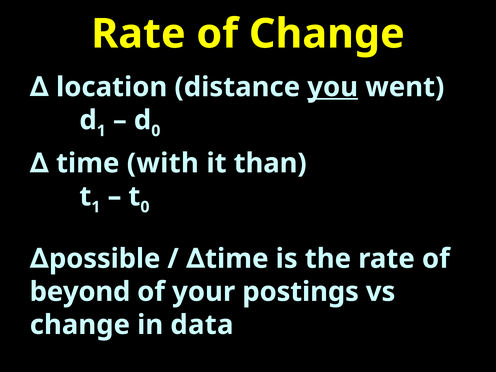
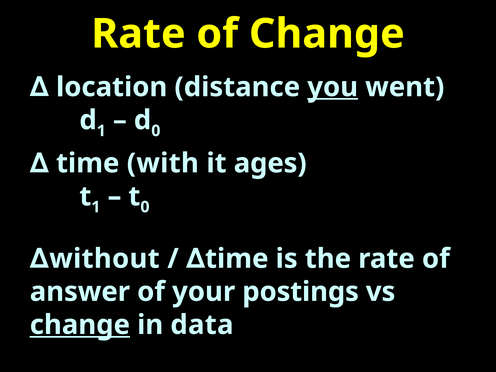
than: than -> ages
possible: possible -> without
beyond: beyond -> answer
change at (80, 325) underline: none -> present
